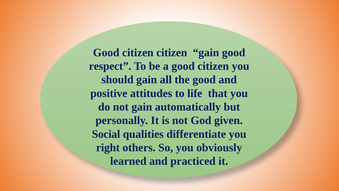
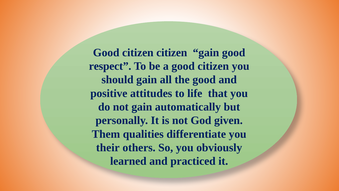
Social: Social -> Them
right: right -> their
